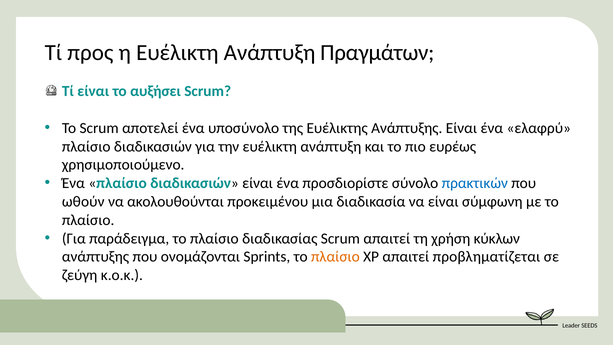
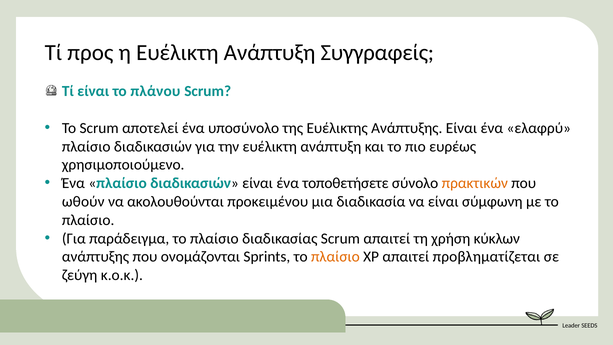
Πραγμάτων: Πραγμάτων -> Συγγραφείς
αυξήσει: αυξήσει -> πλάνου
προσδιορίστε: προσδιορίστε -> τοποθετήσετε
πρακτικών colour: blue -> orange
